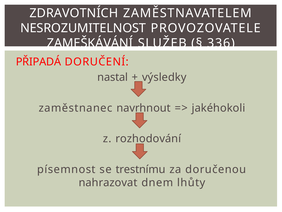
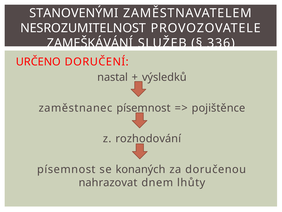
ZDRAVOTNÍCH: ZDRAVOTNÍCH -> STANOVENÝMI
PŘIPADÁ: PŘIPADÁ -> URČENO
výsledky: výsledky -> výsledků
zaměstnanec navrhnout: navrhnout -> písemnost
jakéhokoli: jakéhokoli -> pojištěnce
trestnímu: trestnímu -> konaných
